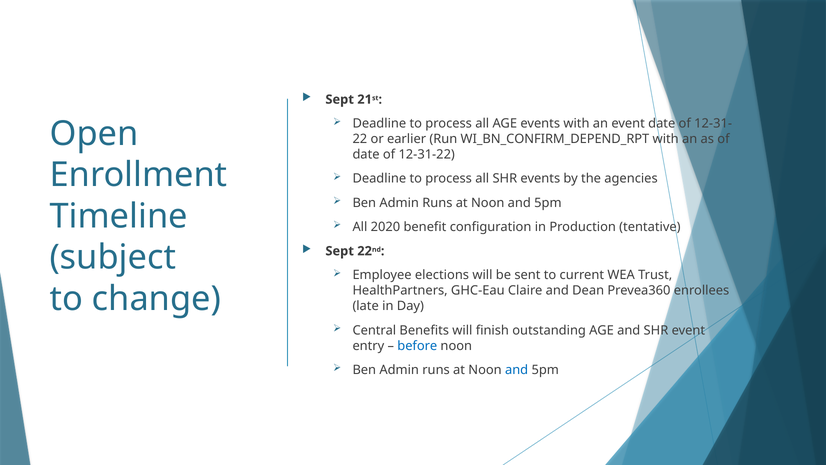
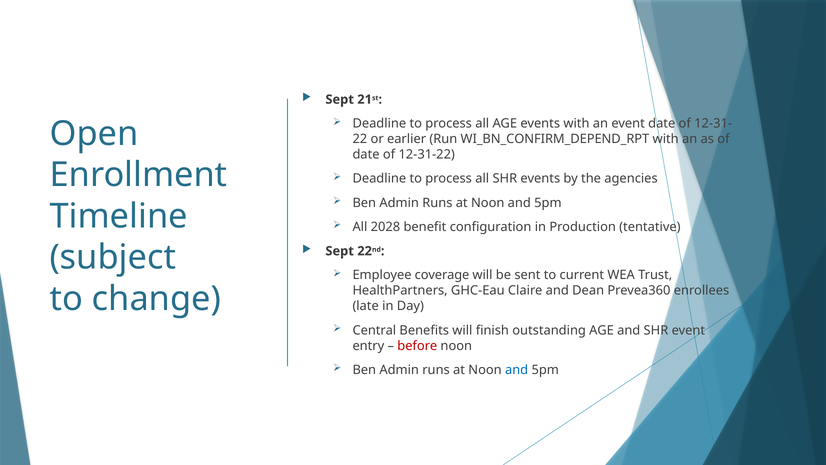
2020: 2020 -> 2028
elections: elections -> coverage
before colour: blue -> red
